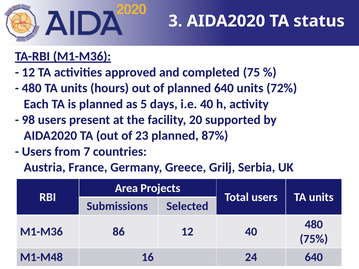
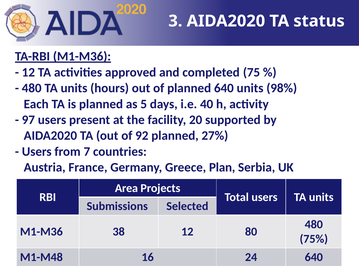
72%: 72% -> 98%
98: 98 -> 97
23: 23 -> 92
87%: 87% -> 27%
Grilj: Grilj -> Plan
86: 86 -> 38
12 40: 40 -> 80
